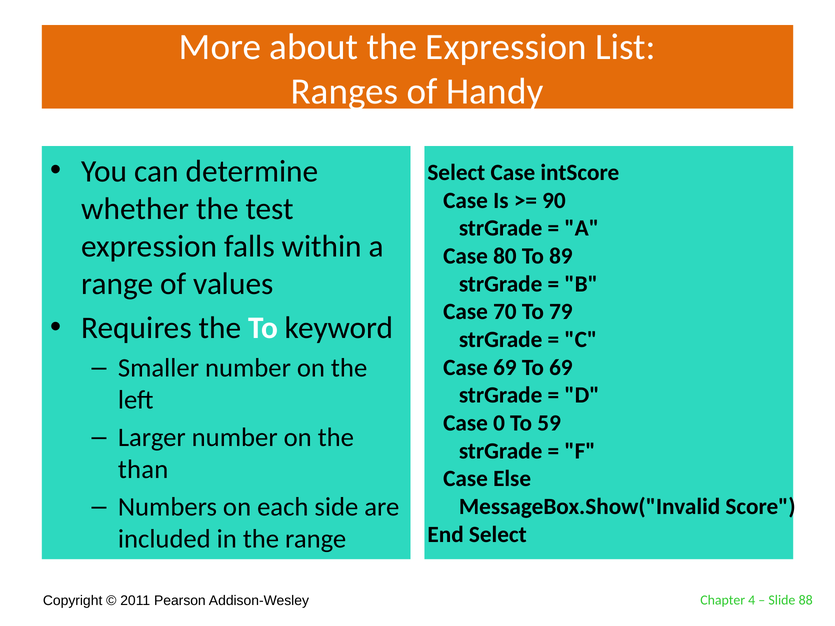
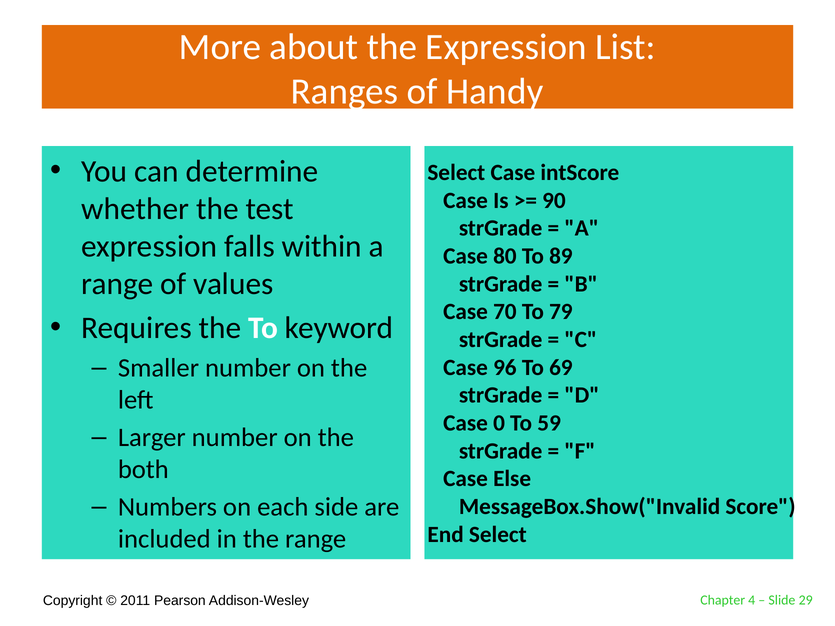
Case 69: 69 -> 96
than: than -> both
88: 88 -> 29
